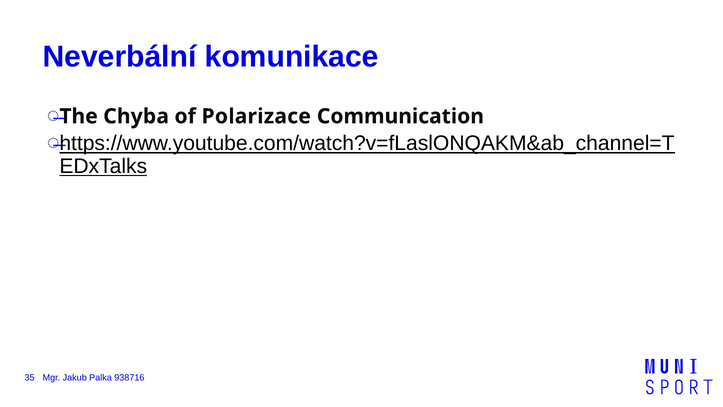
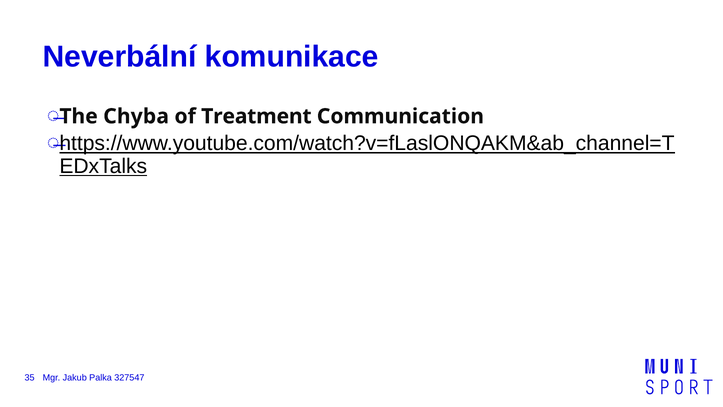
Polarizace: Polarizace -> Treatment
938716: 938716 -> 327547
